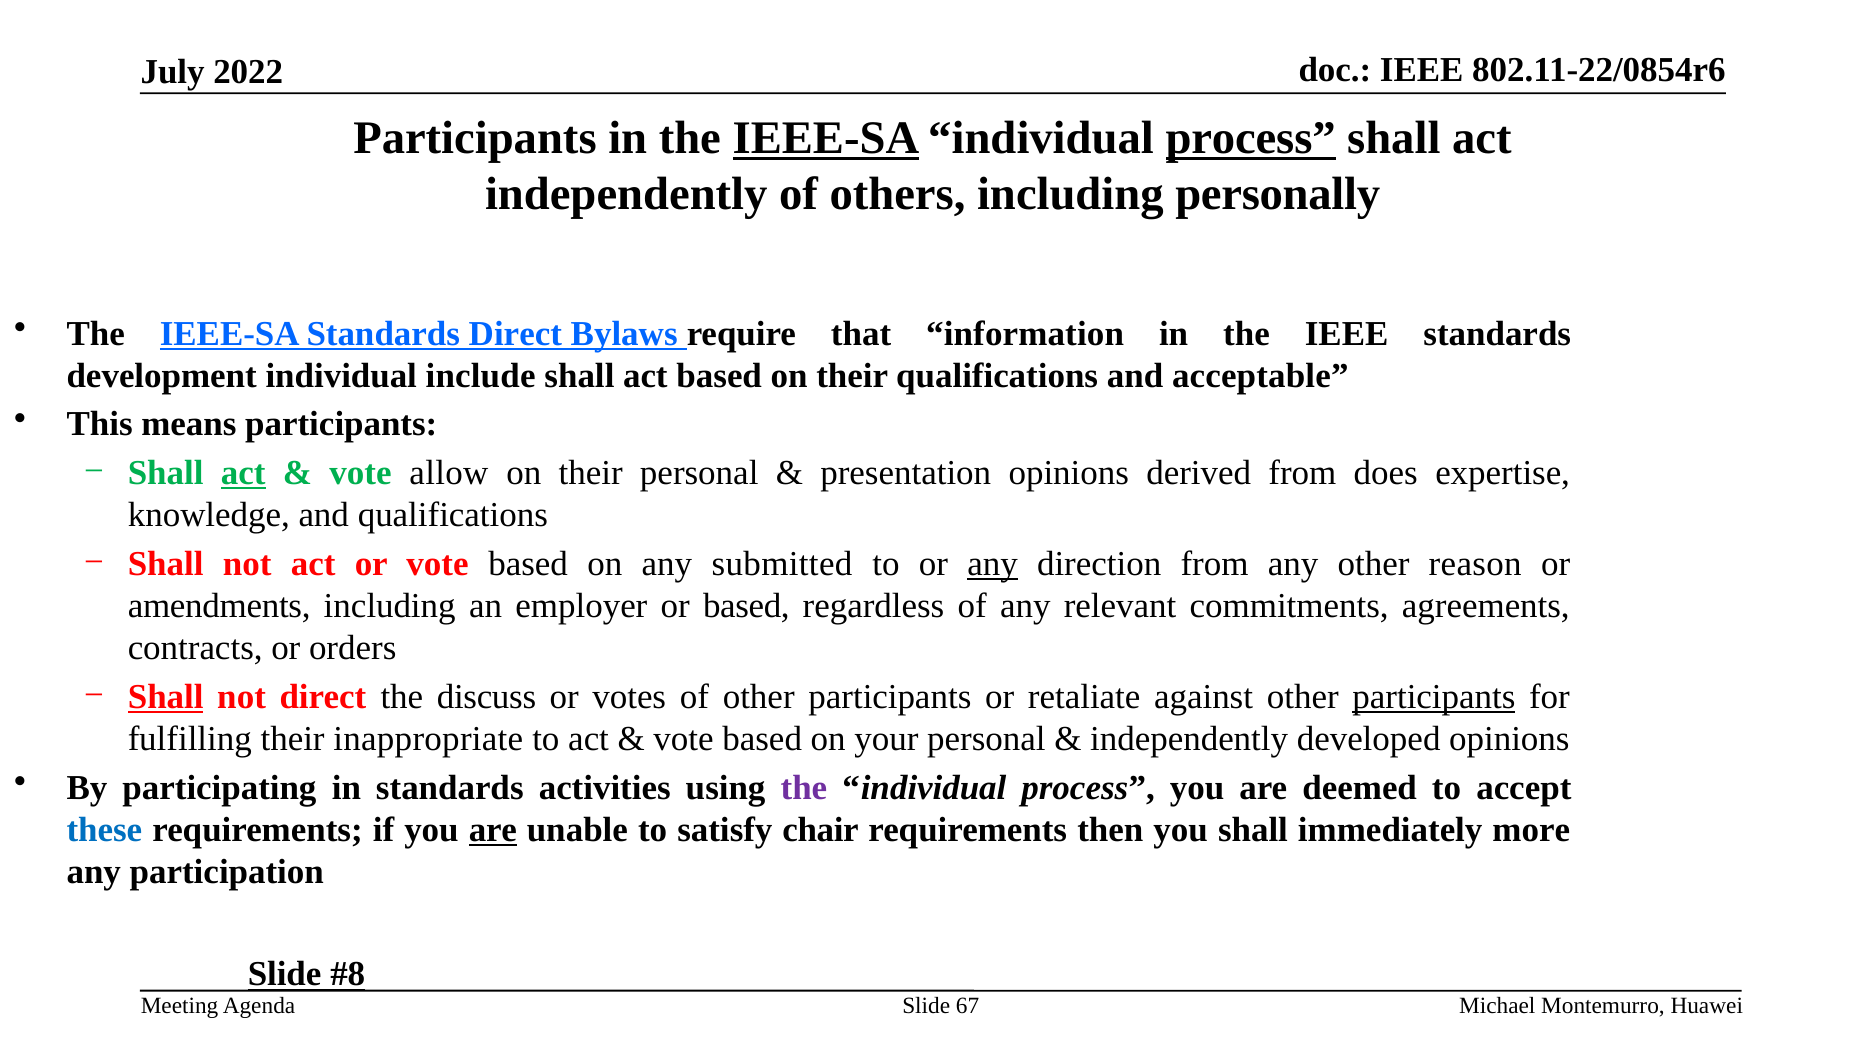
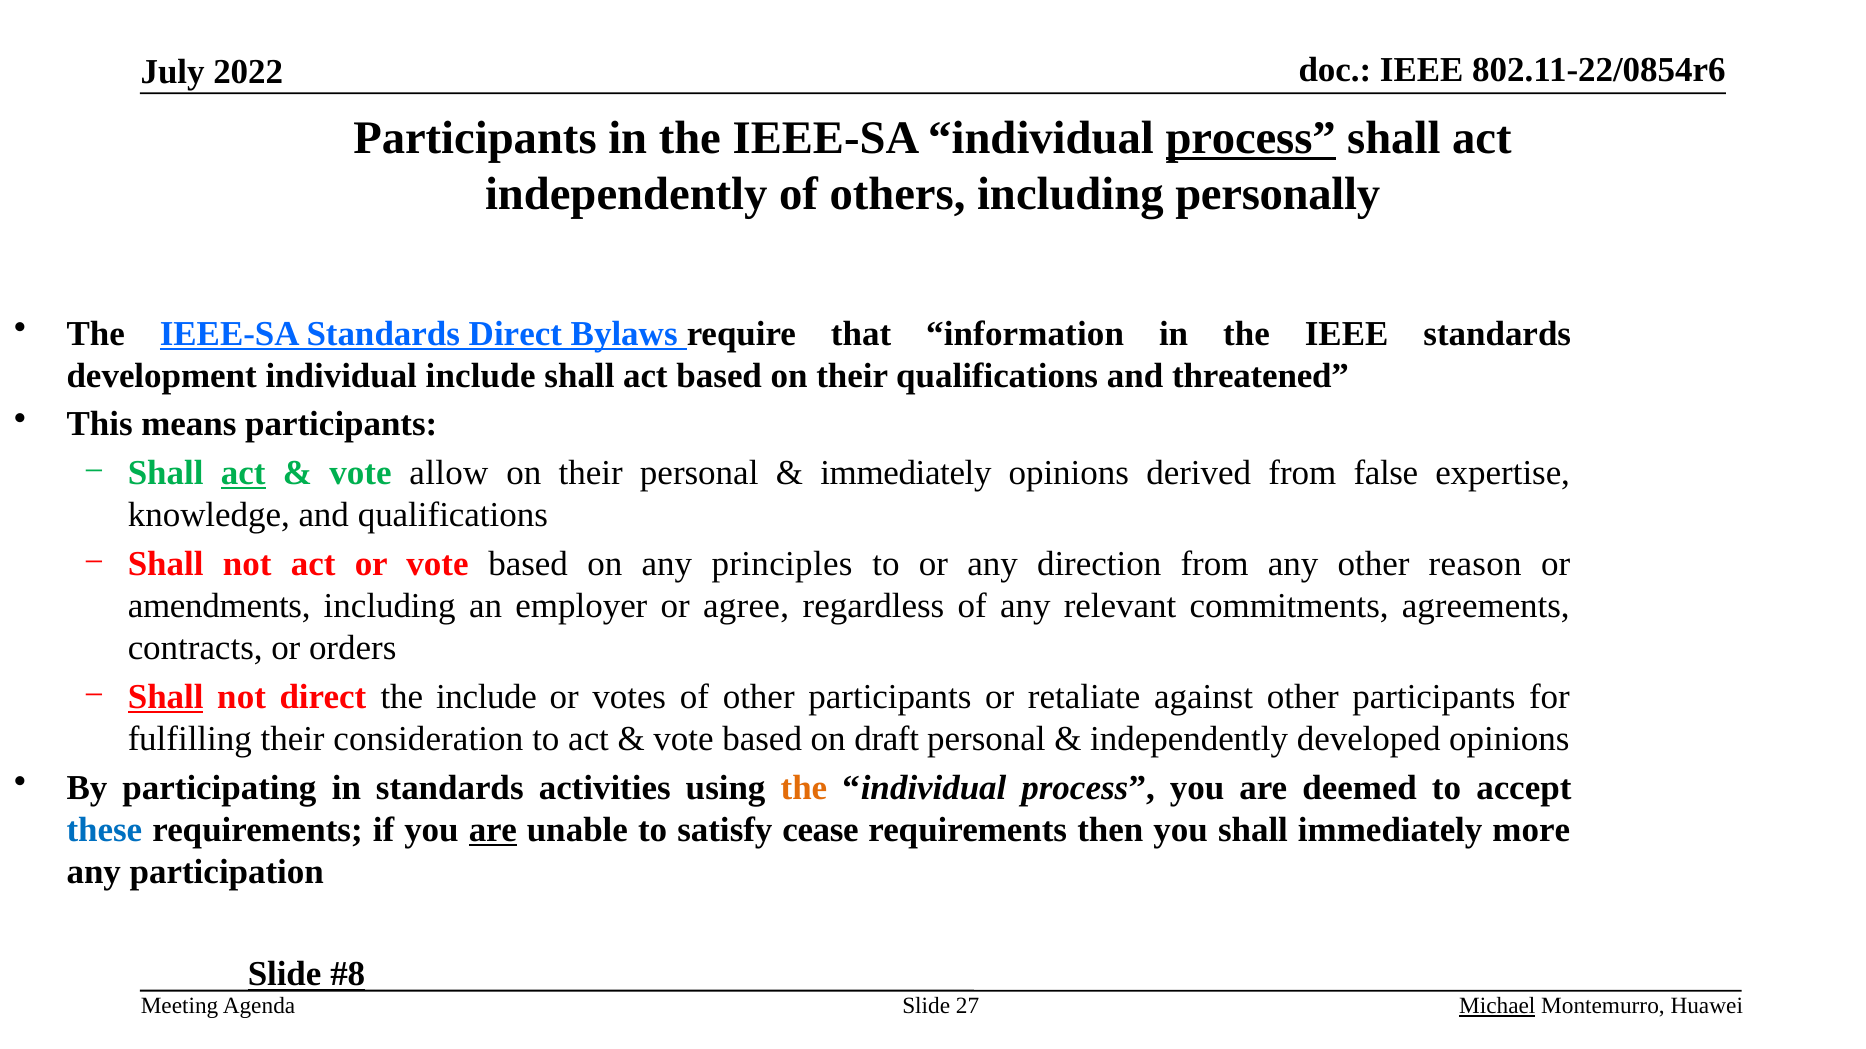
IEEE-SA at (826, 139) underline: present -> none
acceptable: acceptable -> threatened
presentation at (906, 474): presentation -> immediately
does: does -> false
submitted: submitted -> principles
any at (993, 565) underline: present -> none
or based: based -> agree
the discuss: discuss -> include
participants at (1434, 698) underline: present -> none
inappropriate: inappropriate -> consideration
your: your -> draft
the at (804, 789) colour: purple -> orange
chair: chair -> cease
67: 67 -> 27
Michael underline: none -> present
